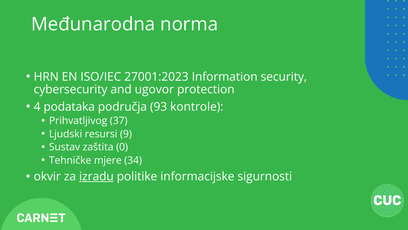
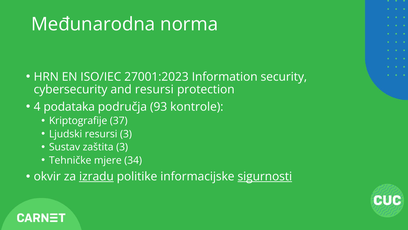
and ugovor: ugovor -> resursi
Prihvatljivog: Prihvatljivog -> Kriptografije
resursi 9: 9 -> 3
zaštita 0: 0 -> 3
sigurnosti underline: none -> present
